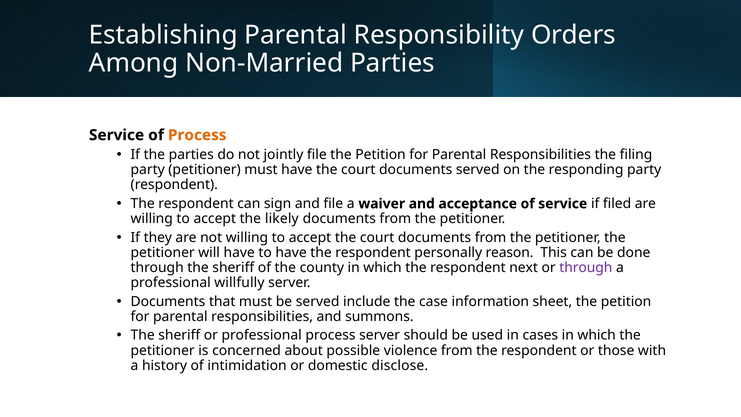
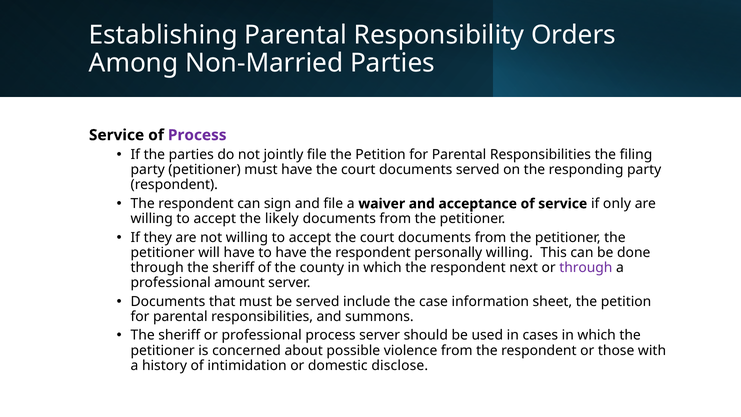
Process at (197, 135) colour: orange -> purple
filed: filed -> only
personally reason: reason -> willing
willfully: willfully -> amount
